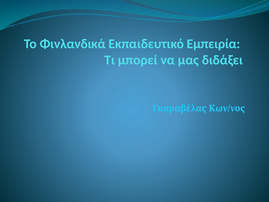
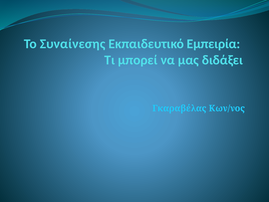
Φινλανδικά: Φινλανδικά -> Συναίνεσης
